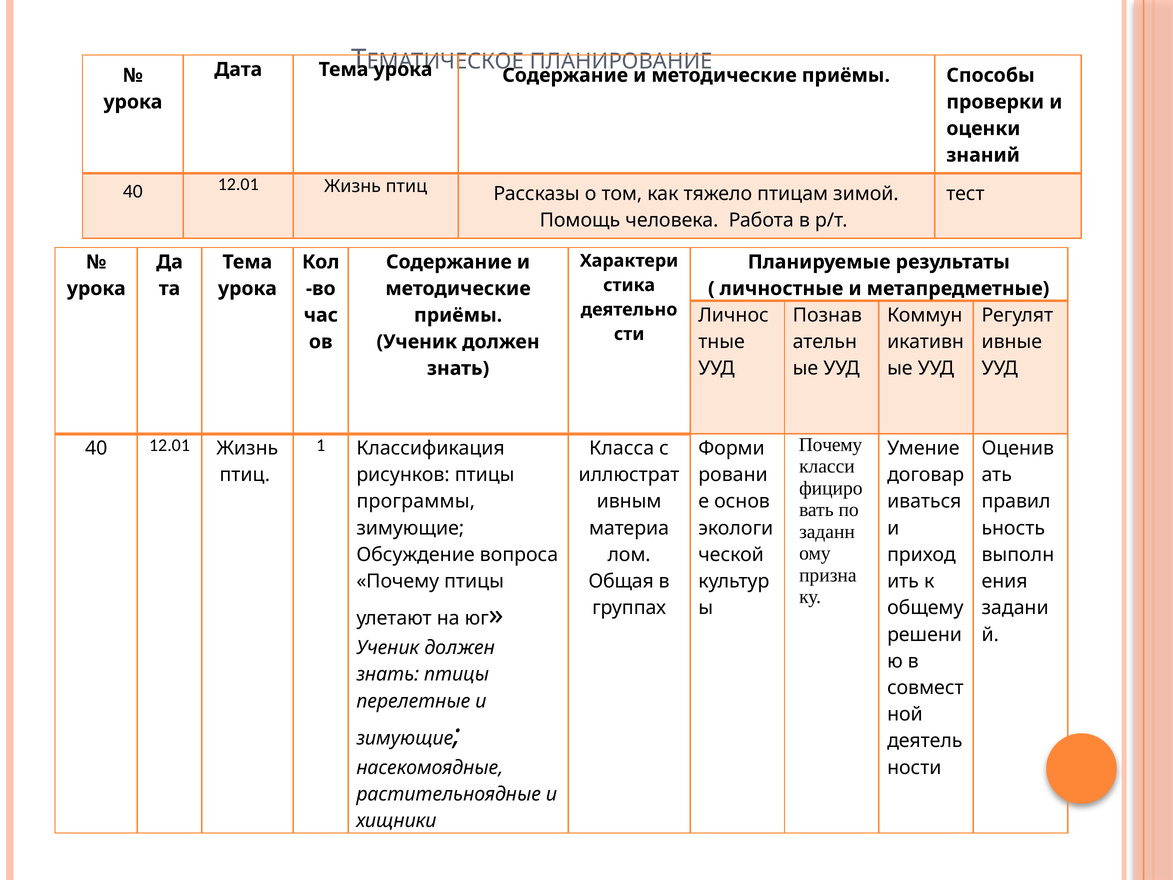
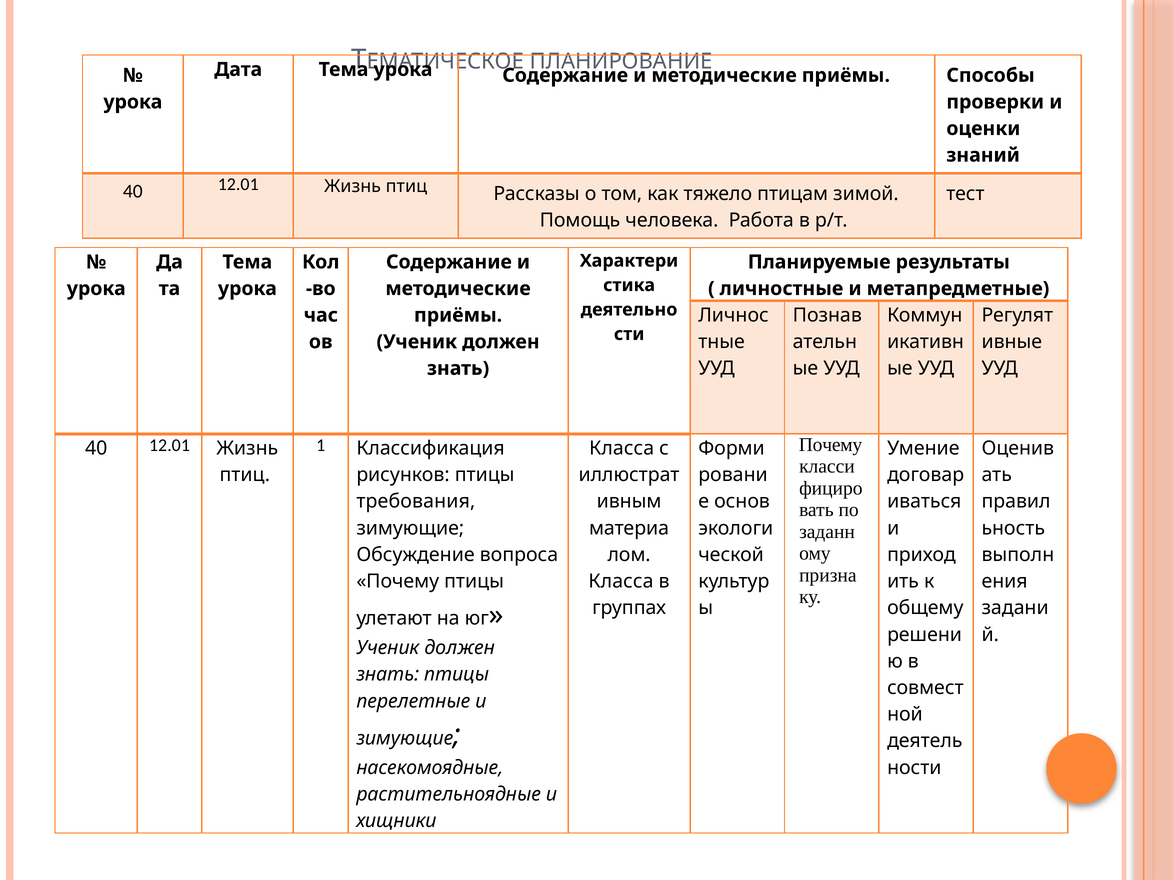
программы: программы -> требования
Общая at (621, 581): Общая -> Класса
